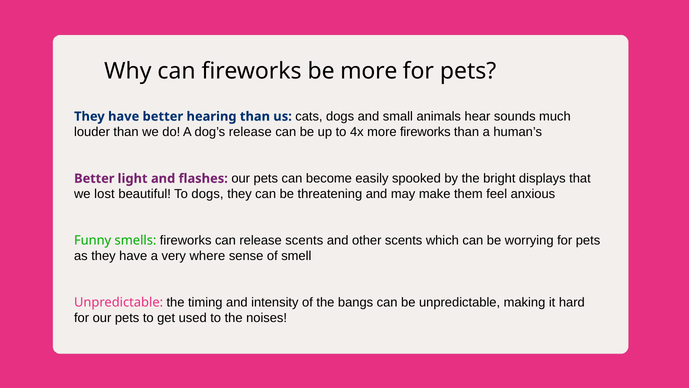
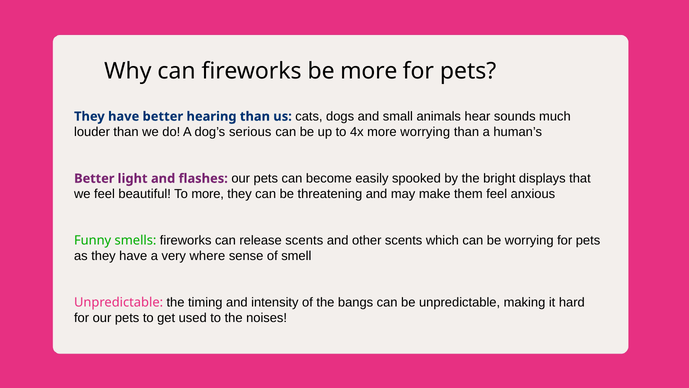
dog’s release: release -> serious
more fireworks: fireworks -> worrying
we lost: lost -> feel
To dogs: dogs -> more
